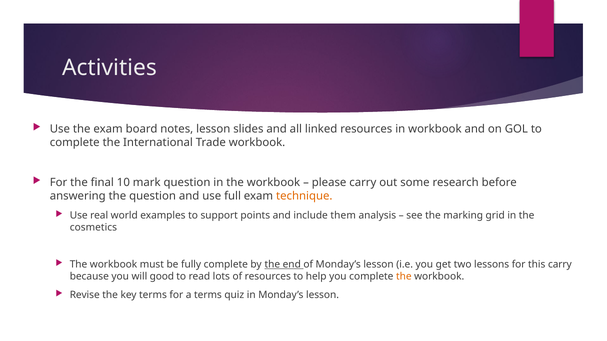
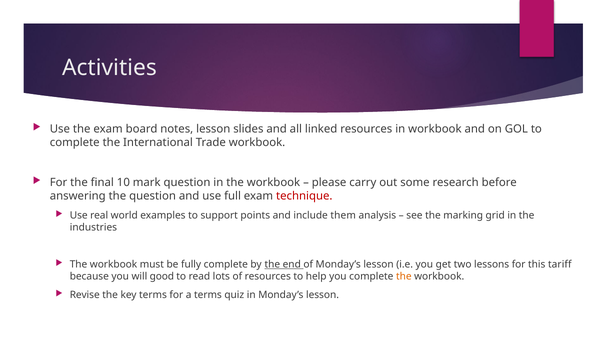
technique colour: orange -> red
cosmetics: cosmetics -> industries
this carry: carry -> tariff
